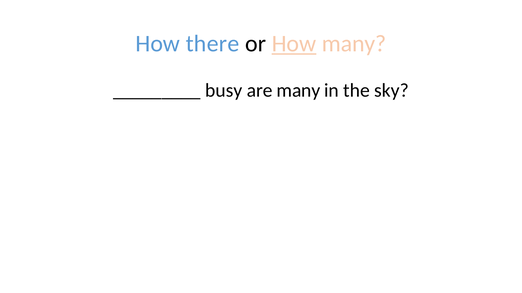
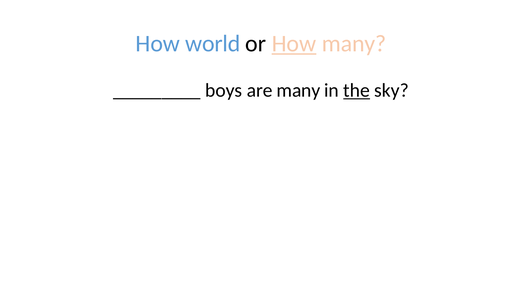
there: there -> world
busy: busy -> boys
the underline: none -> present
